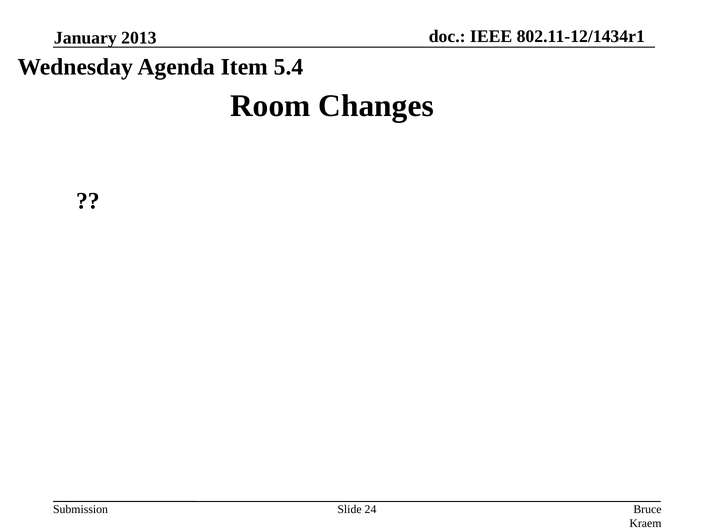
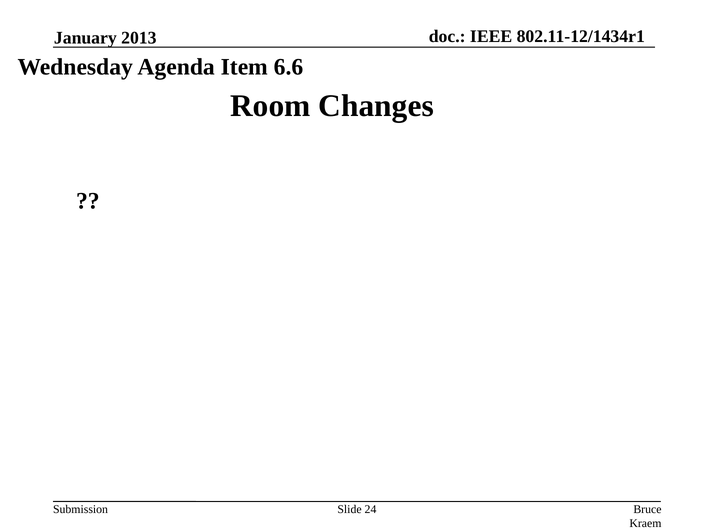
5.4: 5.4 -> 6.6
